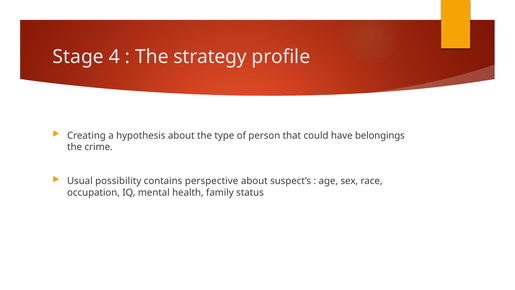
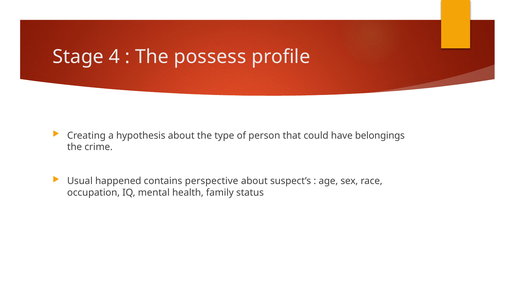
strategy: strategy -> possess
possibility: possibility -> happened
